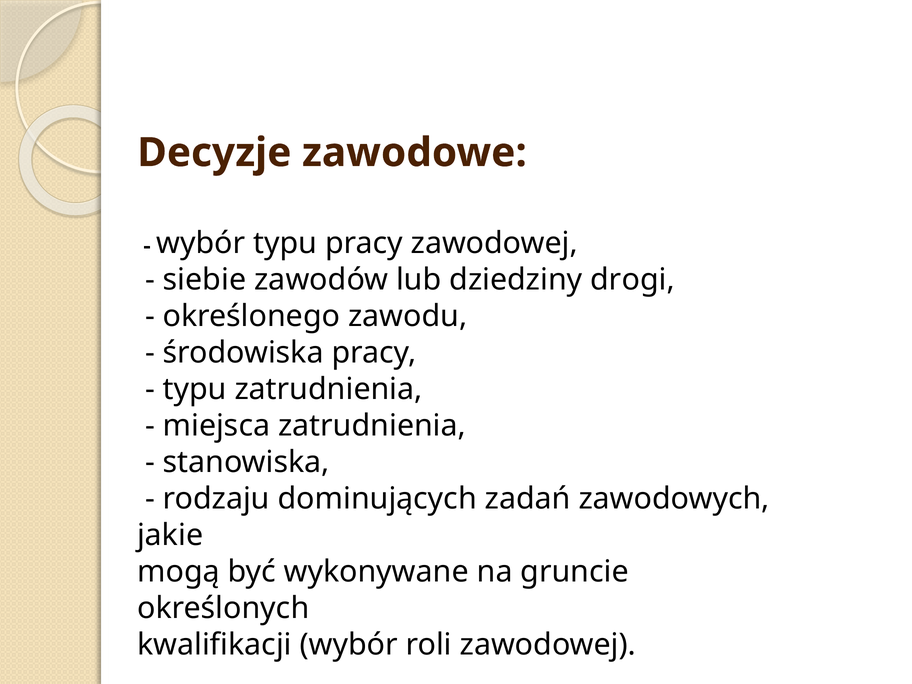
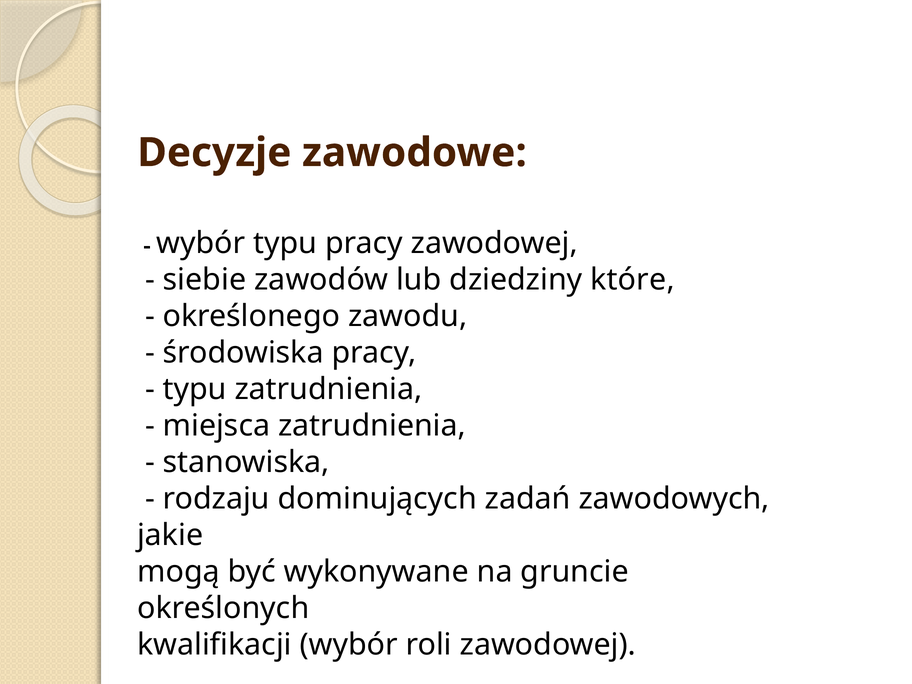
drogi: drogi -> które
